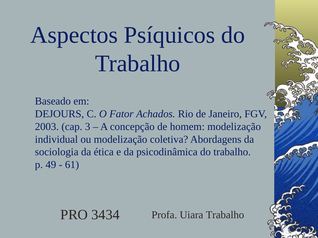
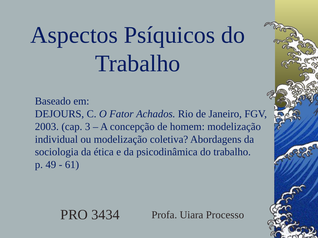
Uiara Trabalho: Trabalho -> Processo
